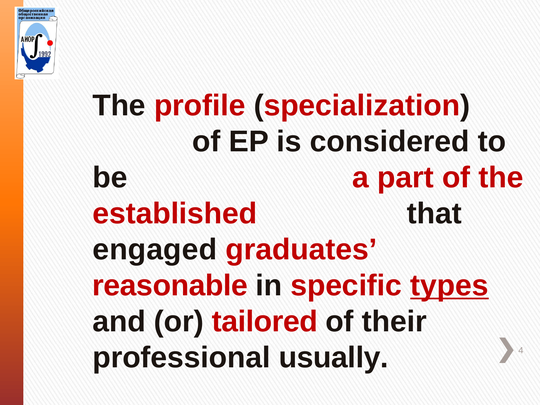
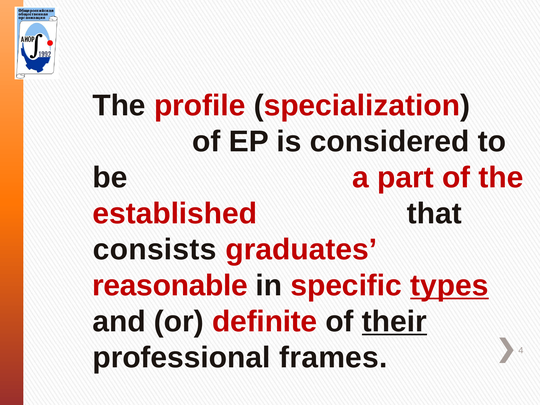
engaged: engaged -> consists
tailored: tailored -> definite
their underline: none -> present
usually: usually -> frames
